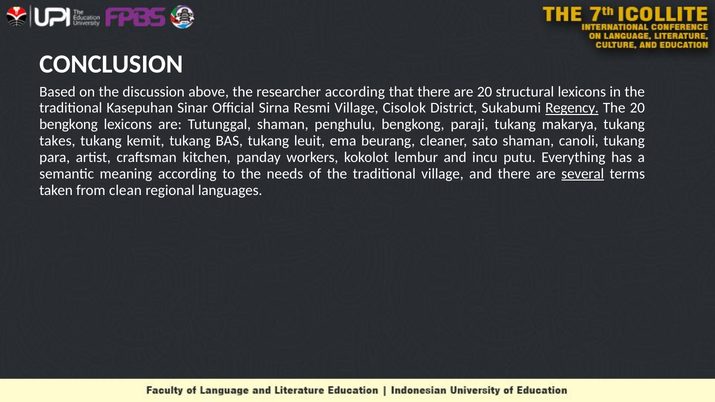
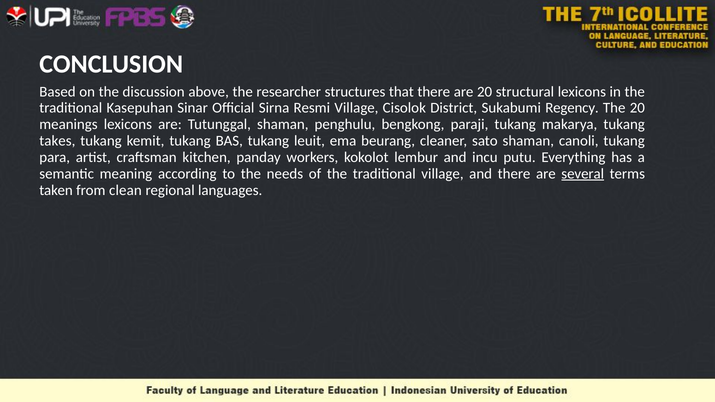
researcher according: according -> structures
Regency underline: present -> none
bengkong at (69, 124): bengkong -> meanings
